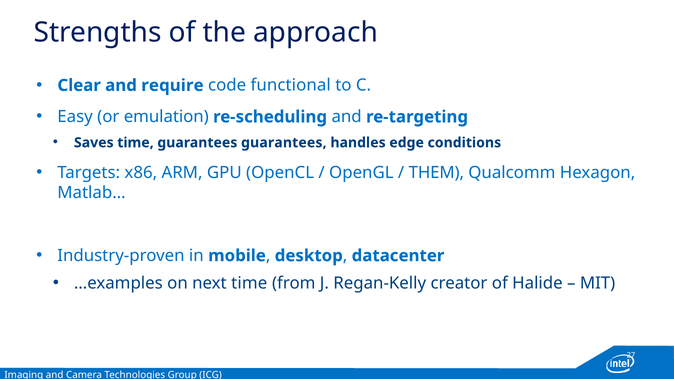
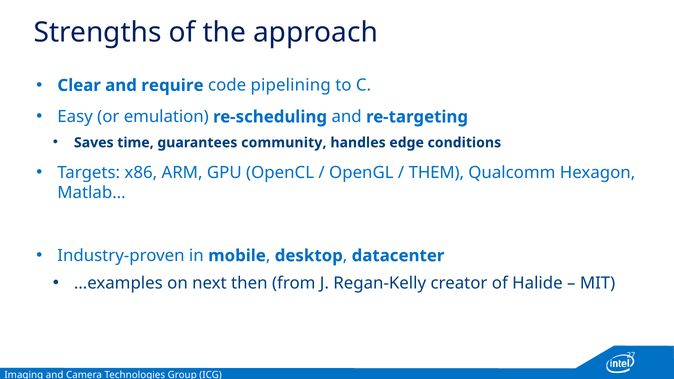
functional: functional -> pipelining
guarantees guarantees: guarantees -> community
next time: time -> then
